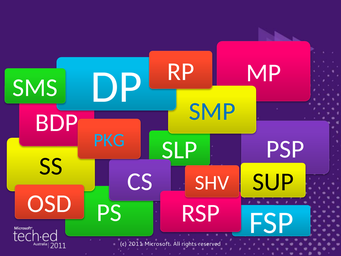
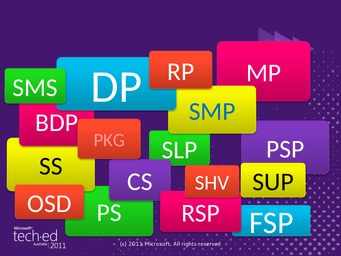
PKG colour: light blue -> pink
